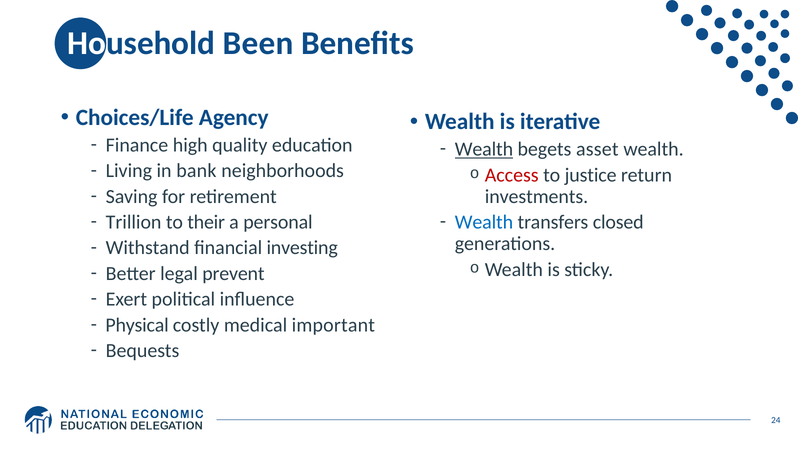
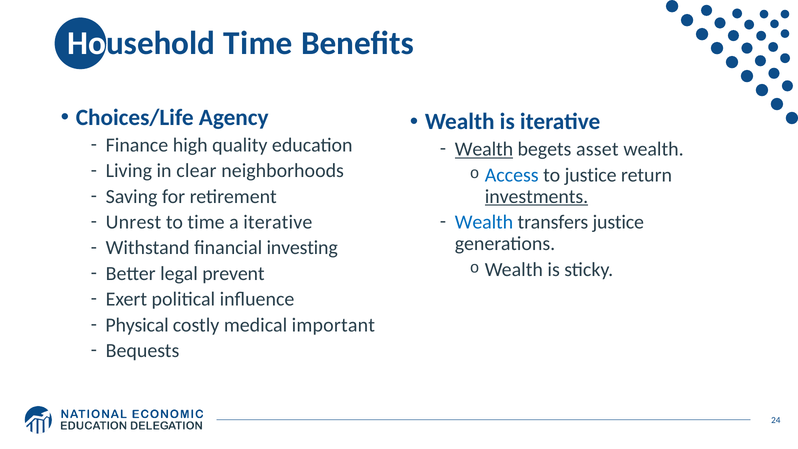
Household Been: Been -> Time
bank: bank -> clear
Access colour: red -> blue
investments underline: none -> present
Trillion: Trillion -> Unrest
to their: their -> time
a personal: personal -> iterative
transfers closed: closed -> justice
